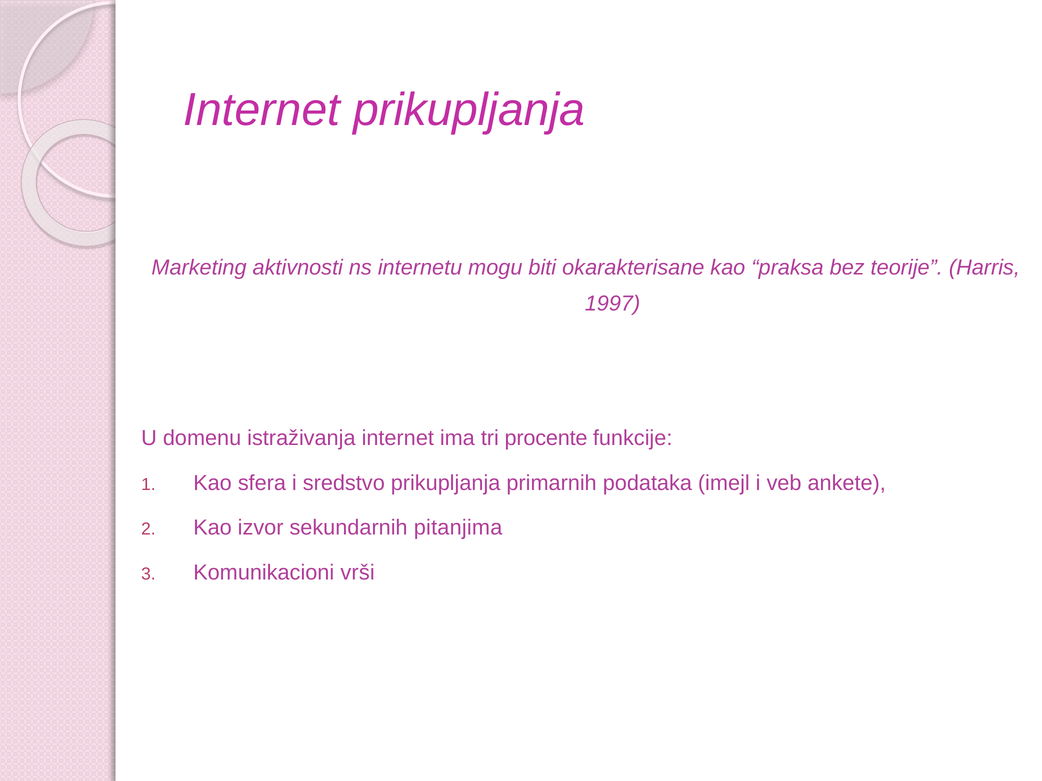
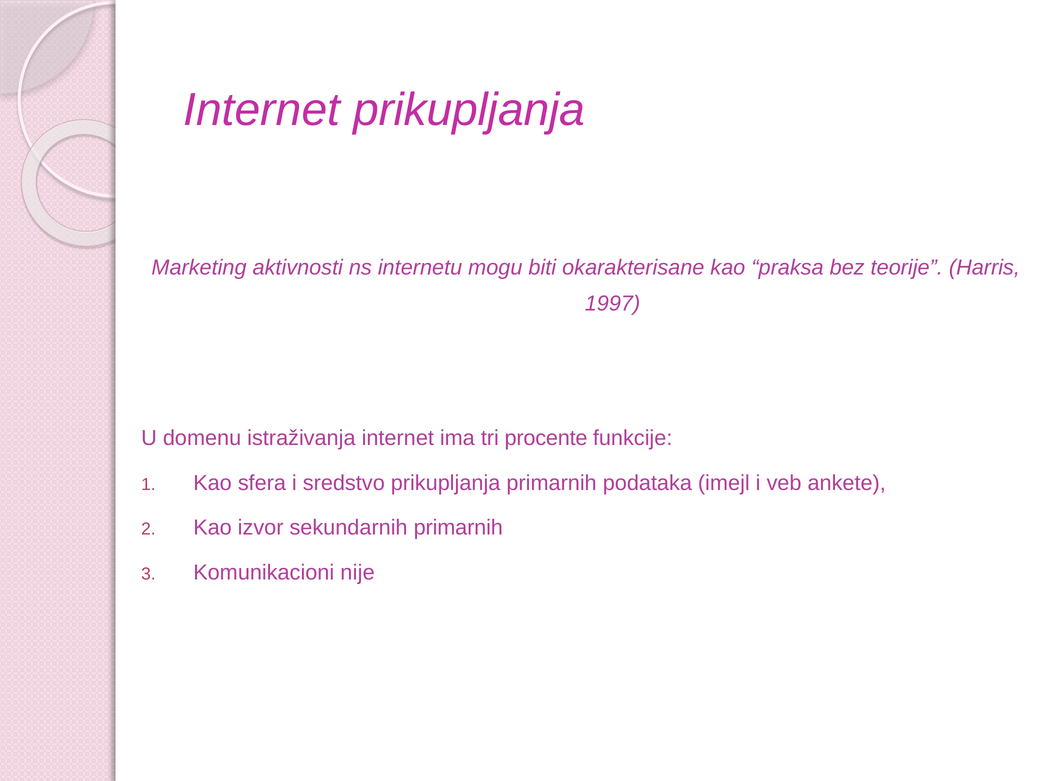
sekundarnih pitanjima: pitanjima -> primarnih
vrši: vrši -> nije
